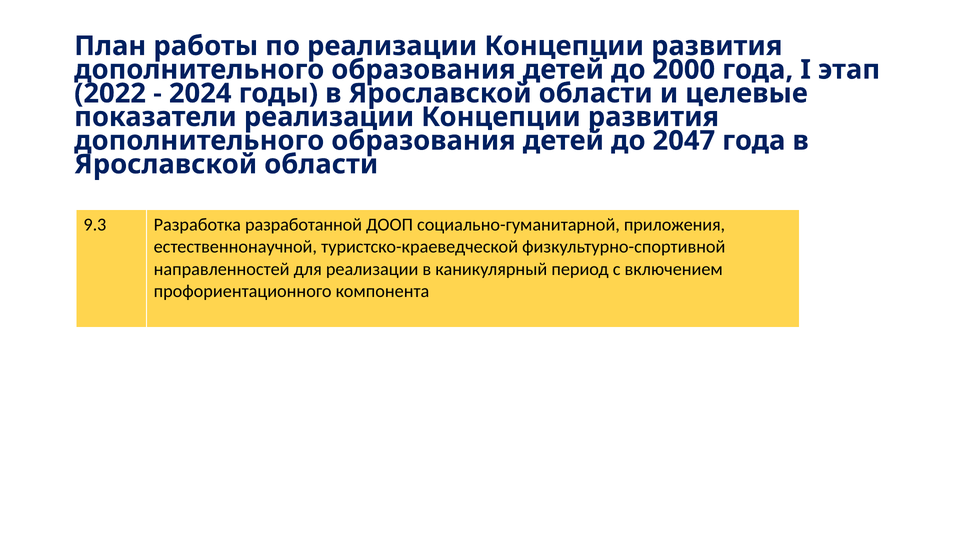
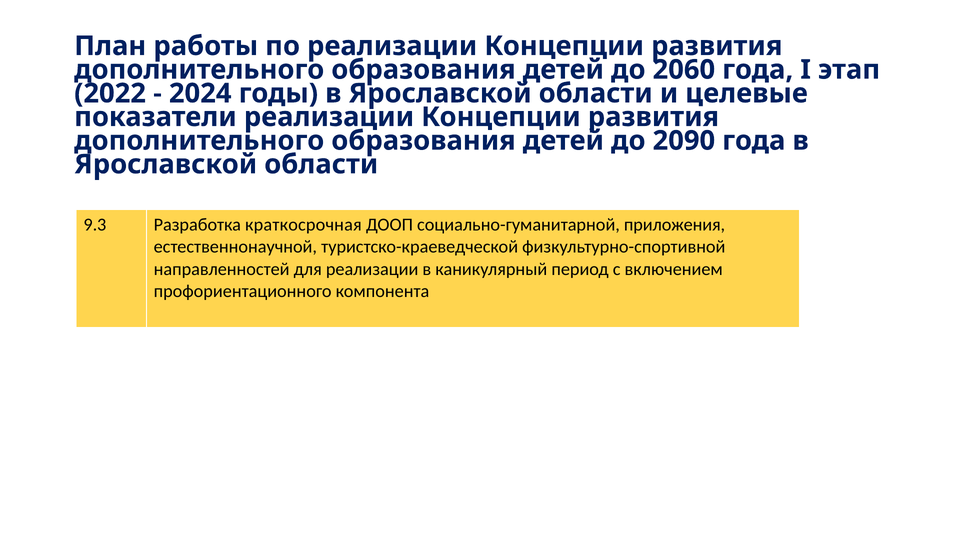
2000: 2000 -> 2060
2047: 2047 -> 2090
разработанной: разработанной -> краткосрочная
